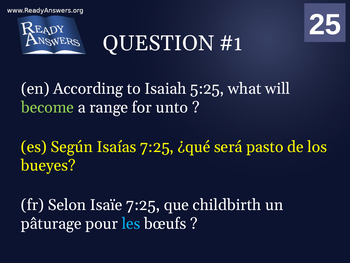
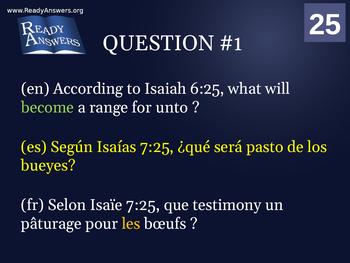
5:25: 5:25 -> 6:25
childbirth: childbirth -> testimony
les colour: light blue -> yellow
